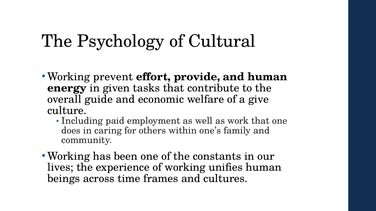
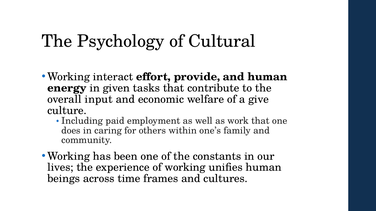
prevent: prevent -> interact
guide: guide -> input
